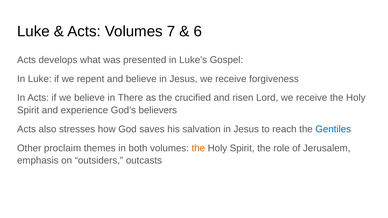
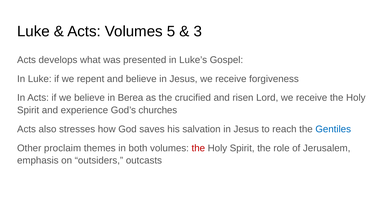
7: 7 -> 5
6: 6 -> 3
There: There -> Berea
believers: believers -> churches
the at (198, 148) colour: orange -> red
